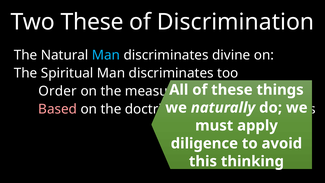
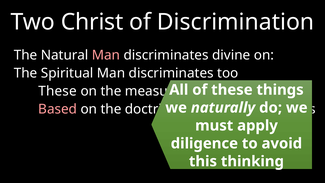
Two These: These -> Christ
Man at (106, 55) colour: light blue -> pink
Order at (58, 91): Order -> These
